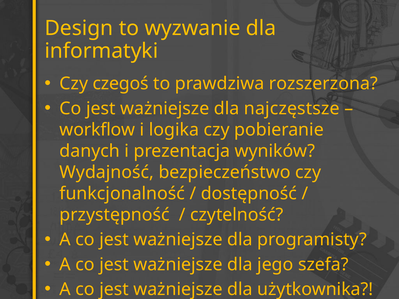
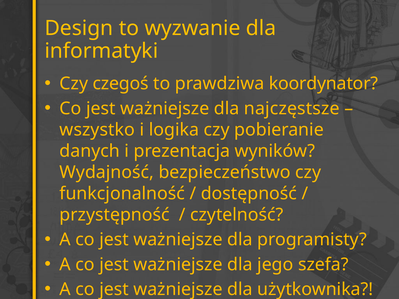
rozszerzona: rozszerzona -> koordynator
workflow: workflow -> wszystko
